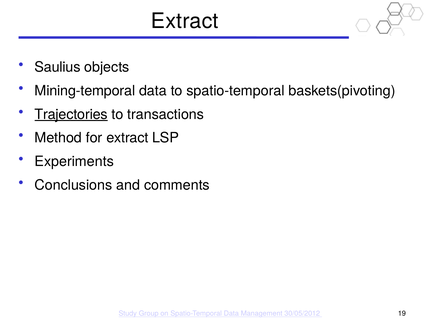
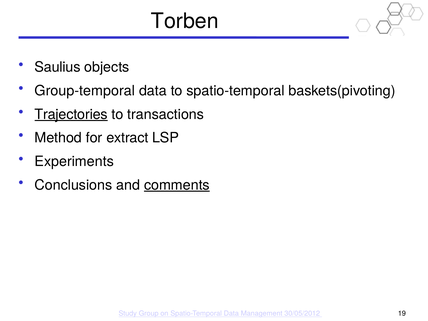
Extract at (185, 21): Extract -> Torben
Mining-temporal: Mining-temporal -> Group-temporal
comments underline: none -> present
